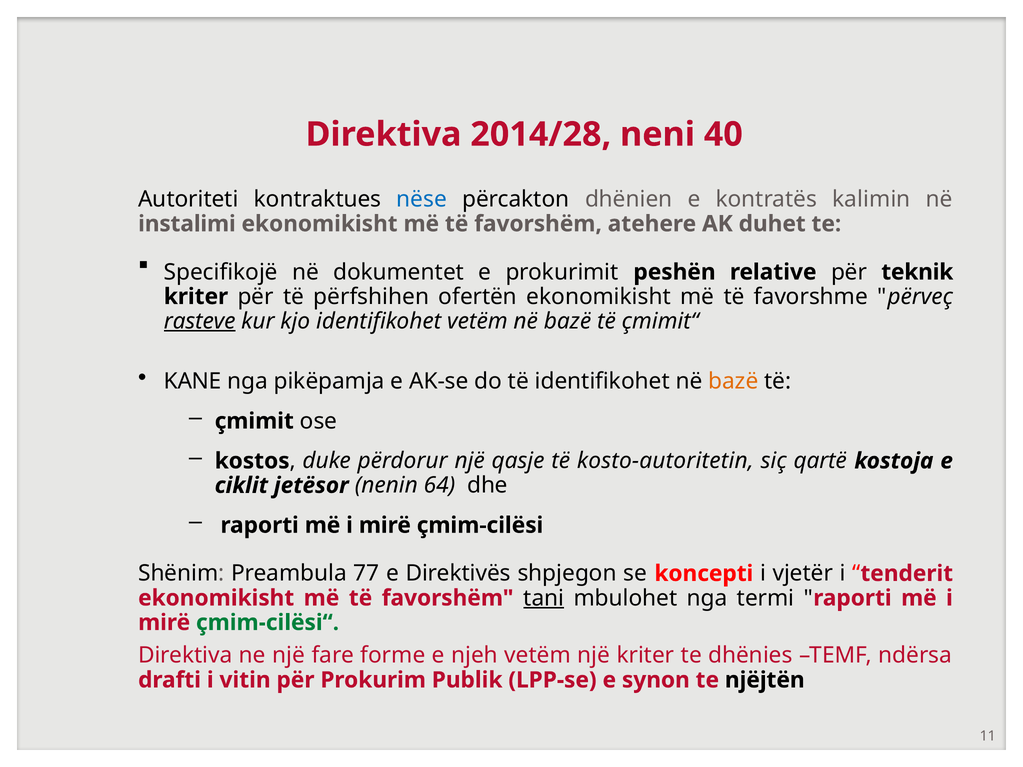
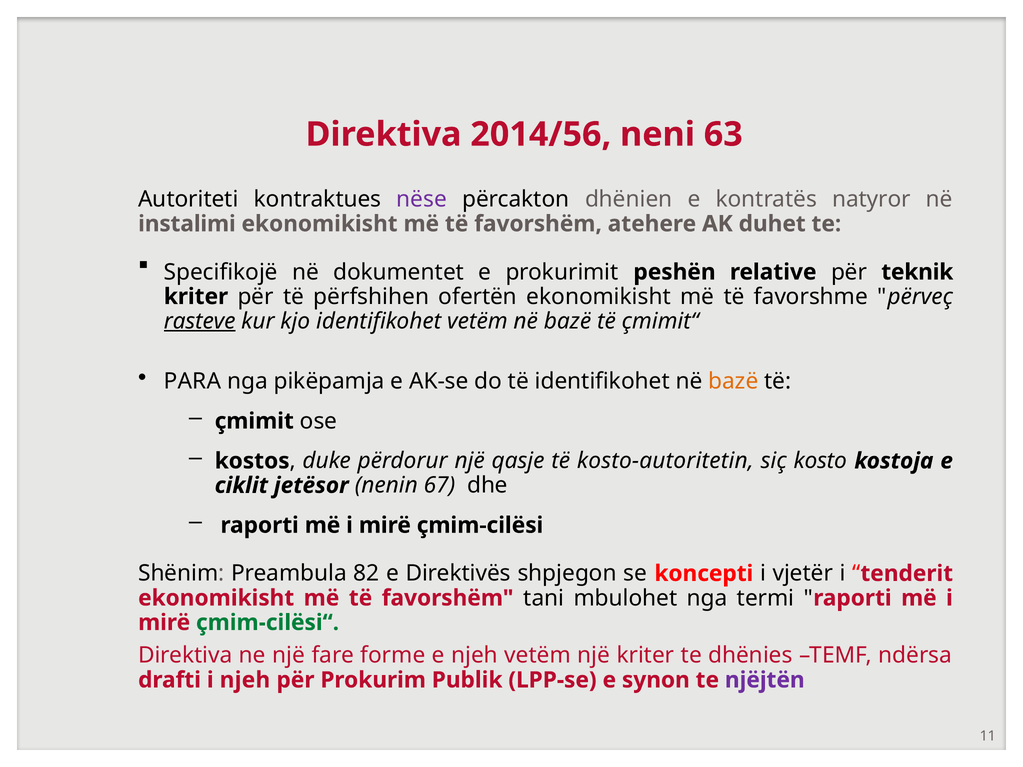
2014/28: 2014/28 -> 2014/56
40: 40 -> 63
nëse colour: blue -> purple
kalimin: kalimin -> natyror
KANE: KANE -> PARA
qartë: qartë -> kosto
64: 64 -> 67
77: 77 -> 82
tani underline: present -> none
i vitin: vitin -> njeh
njëjtën colour: black -> purple
